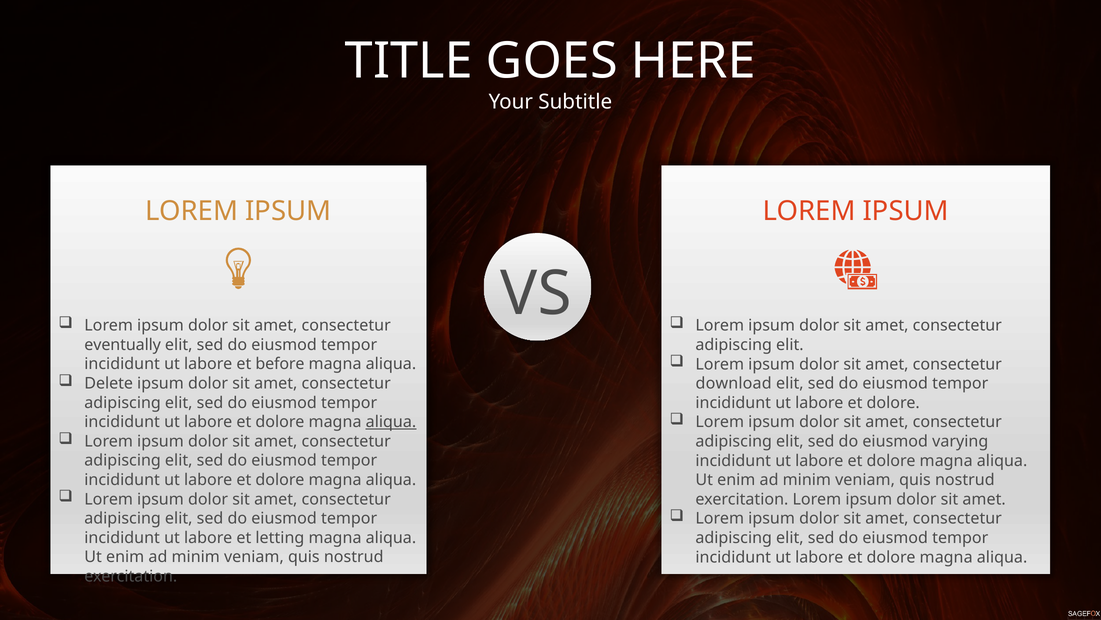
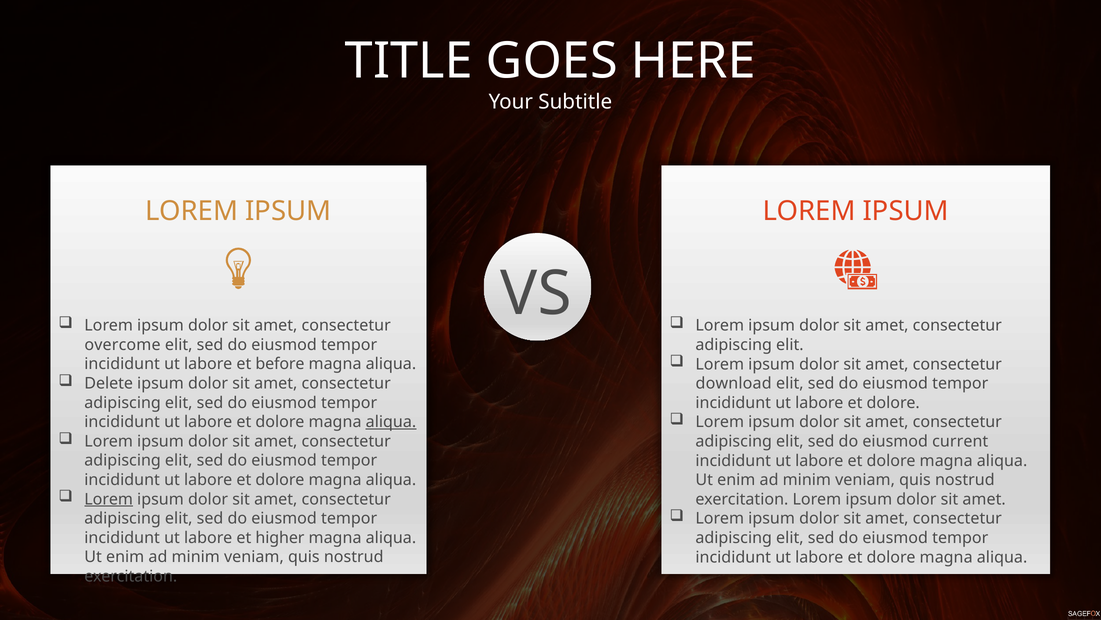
eventually: eventually -> overcome
varying: varying -> current
Lorem at (109, 499) underline: none -> present
letting: letting -> higher
